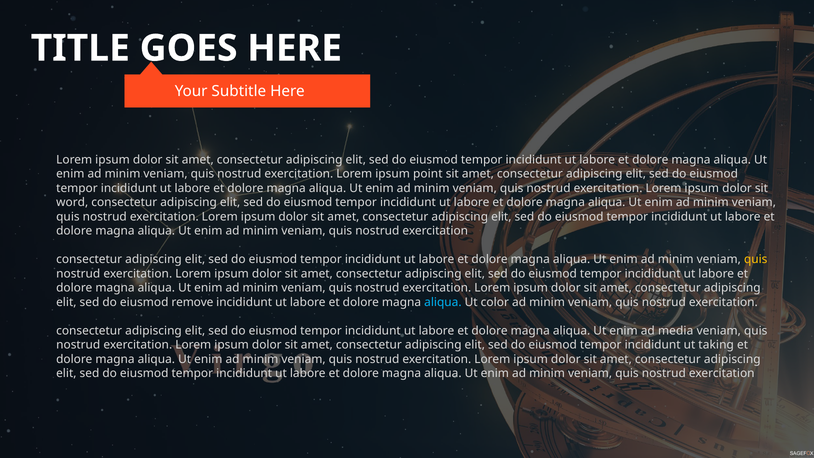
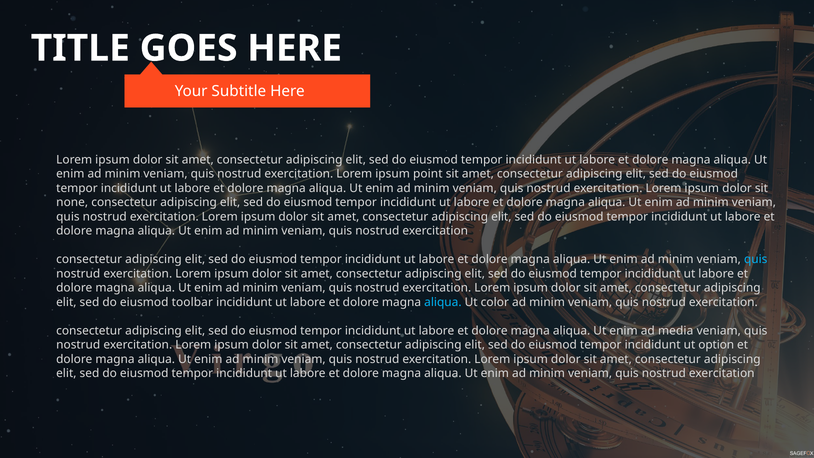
word: word -> none
quis at (756, 259) colour: yellow -> light blue
remove: remove -> toolbar
taking: taking -> option
